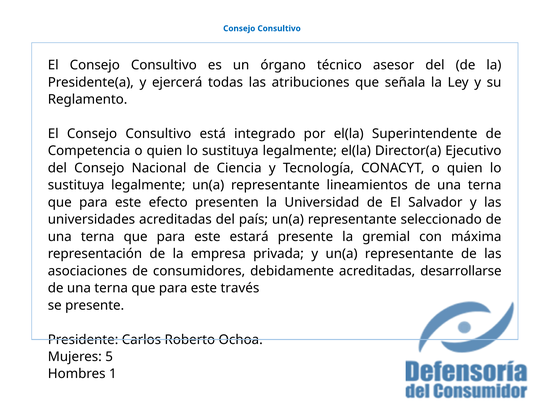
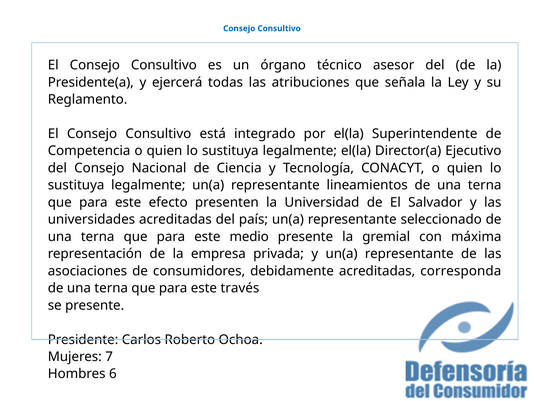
estará: estará -> medio
desarrollarse: desarrollarse -> corresponda
5: 5 -> 7
1: 1 -> 6
